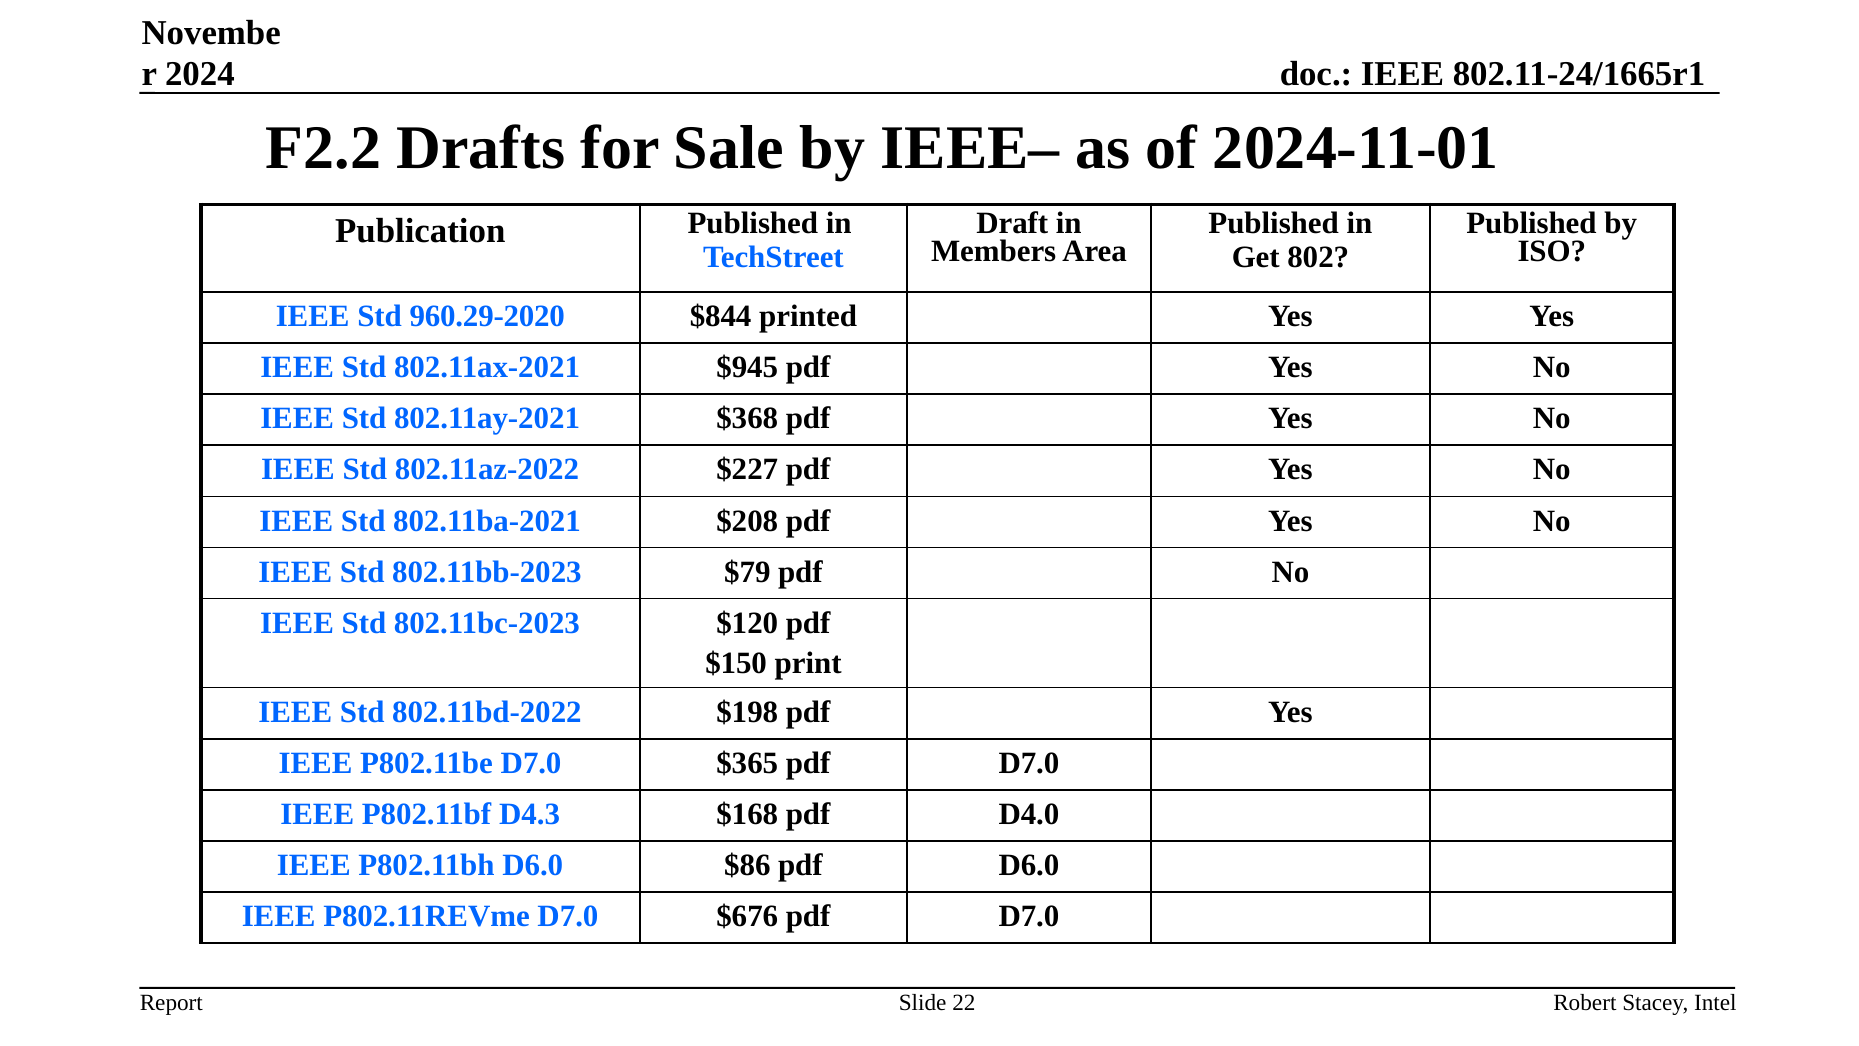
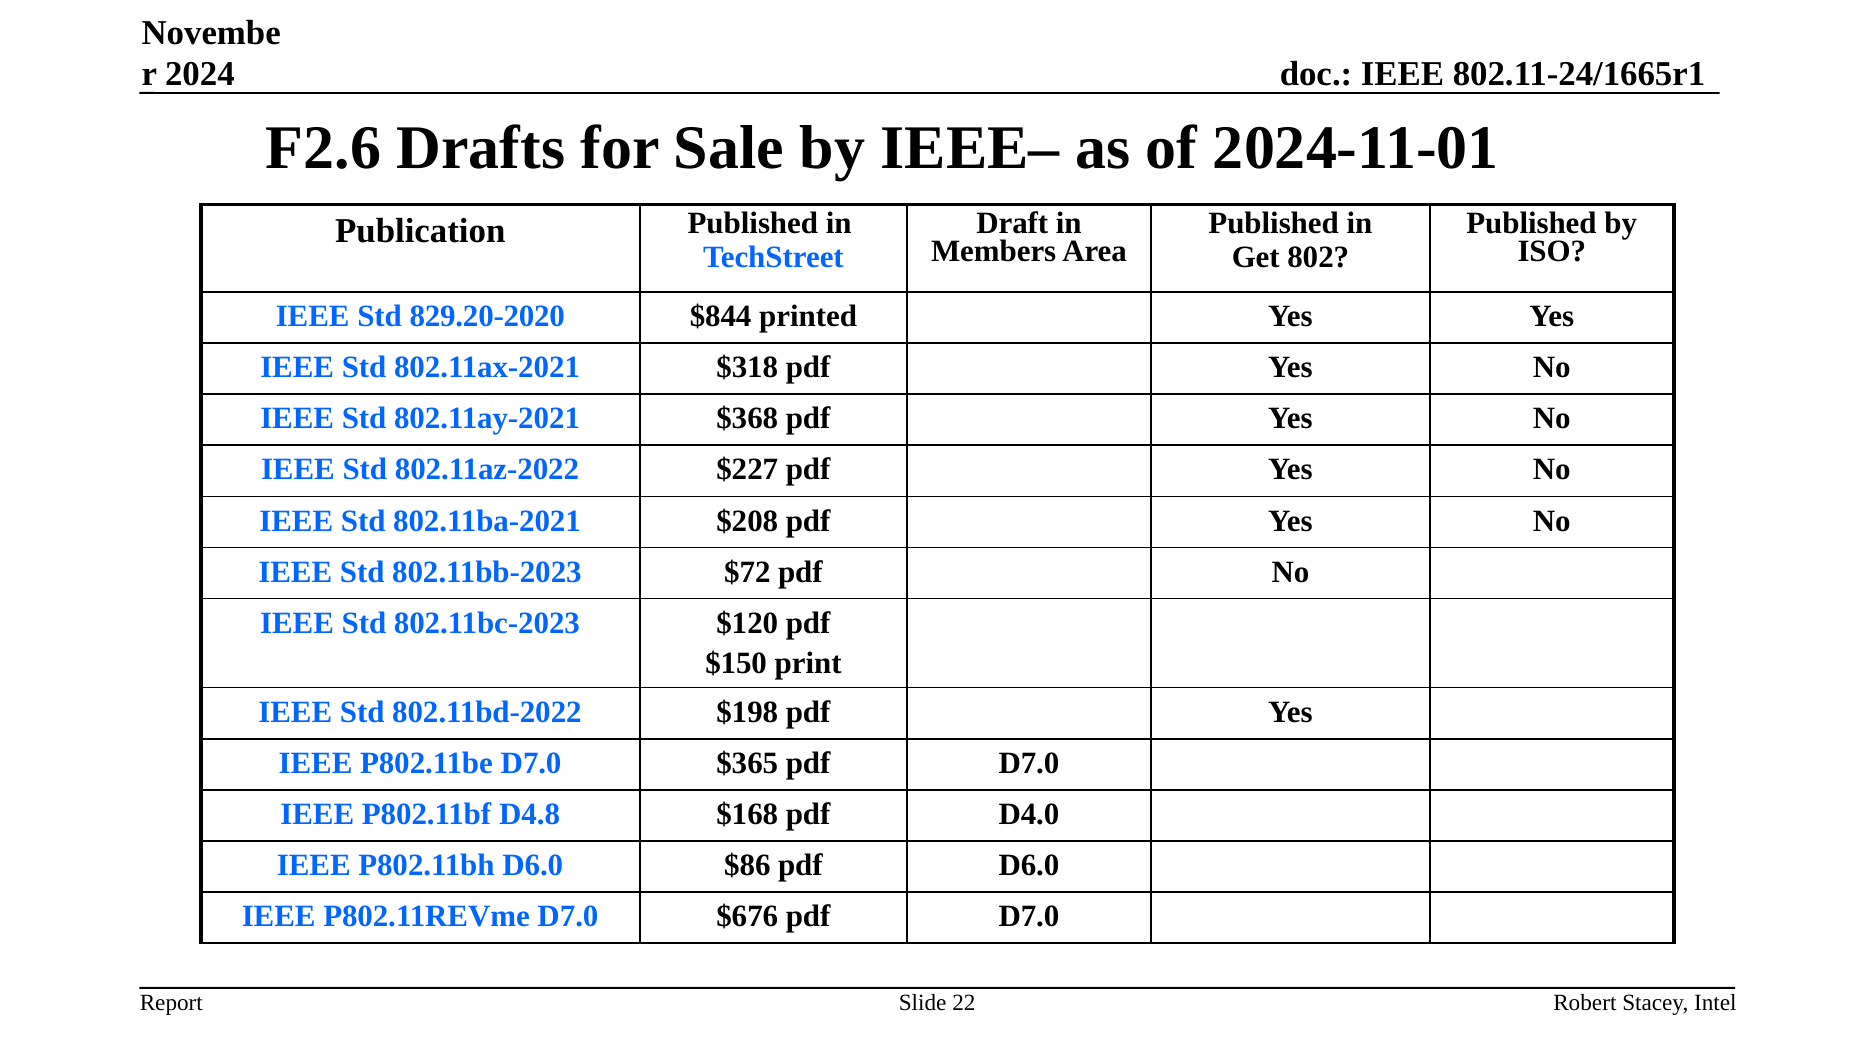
F2.2: F2.2 -> F2.6
960.29-2020: 960.29-2020 -> 829.20-2020
$945: $945 -> $318
$79: $79 -> $72
D4.3: D4.3 -> D4.8
